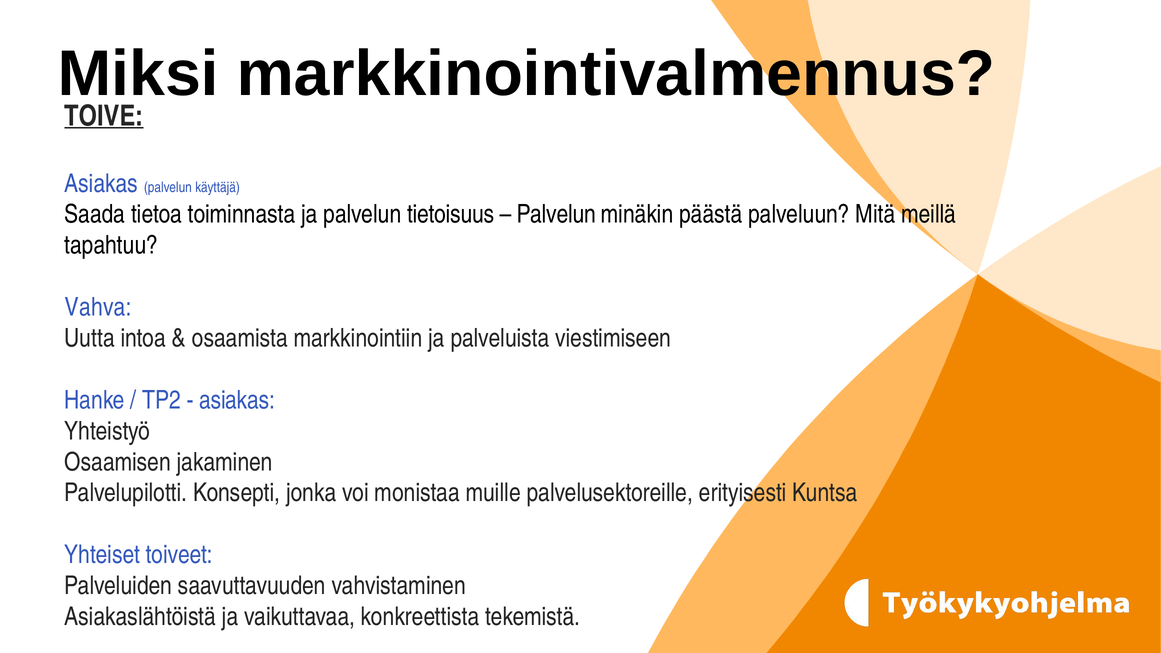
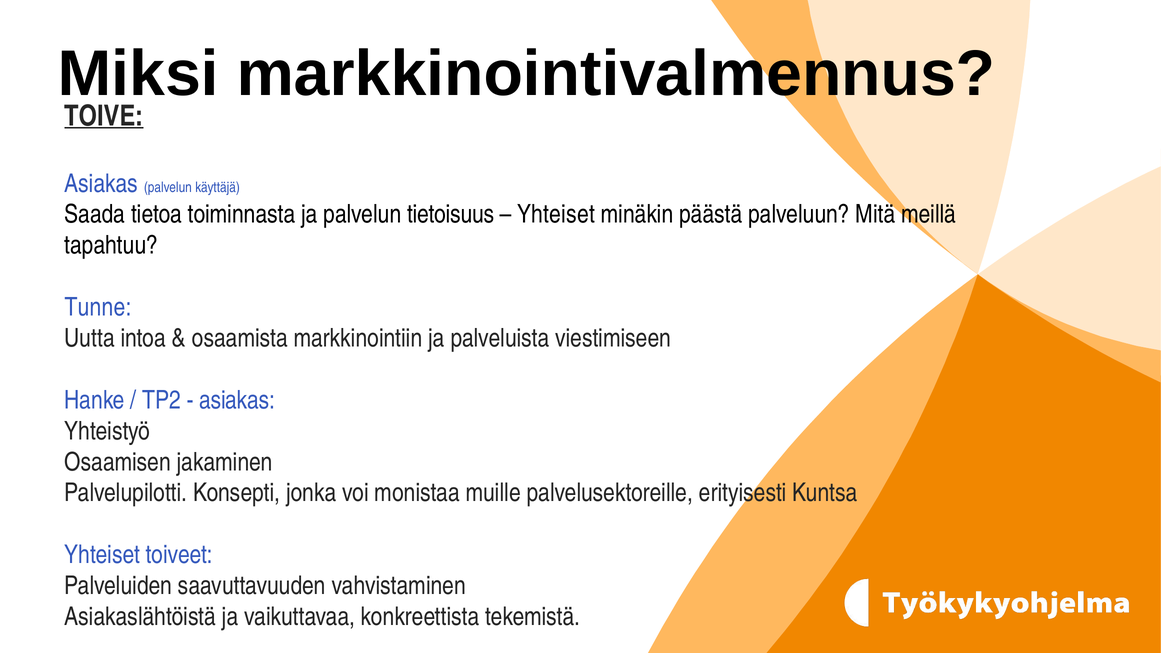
Palvelun at (556, 215): Palvelun -> Yhteiset
Vahva: Vahva -> Tunne
